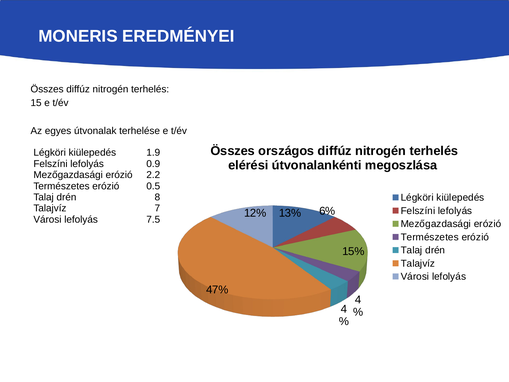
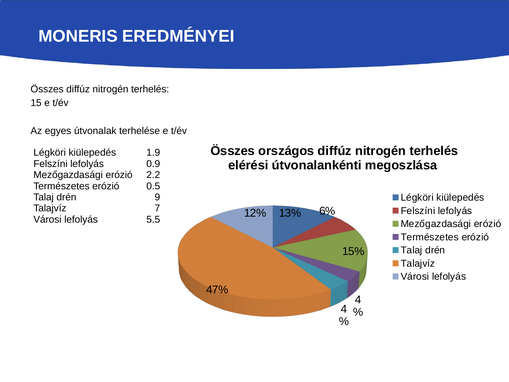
8: 8 -> 9
7.5: 7.5 -> 5.5
